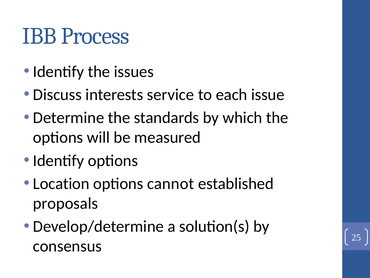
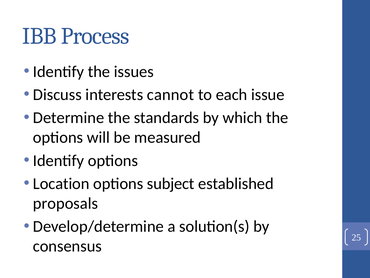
service: service -> cannot
cannot: cannot -> subject
